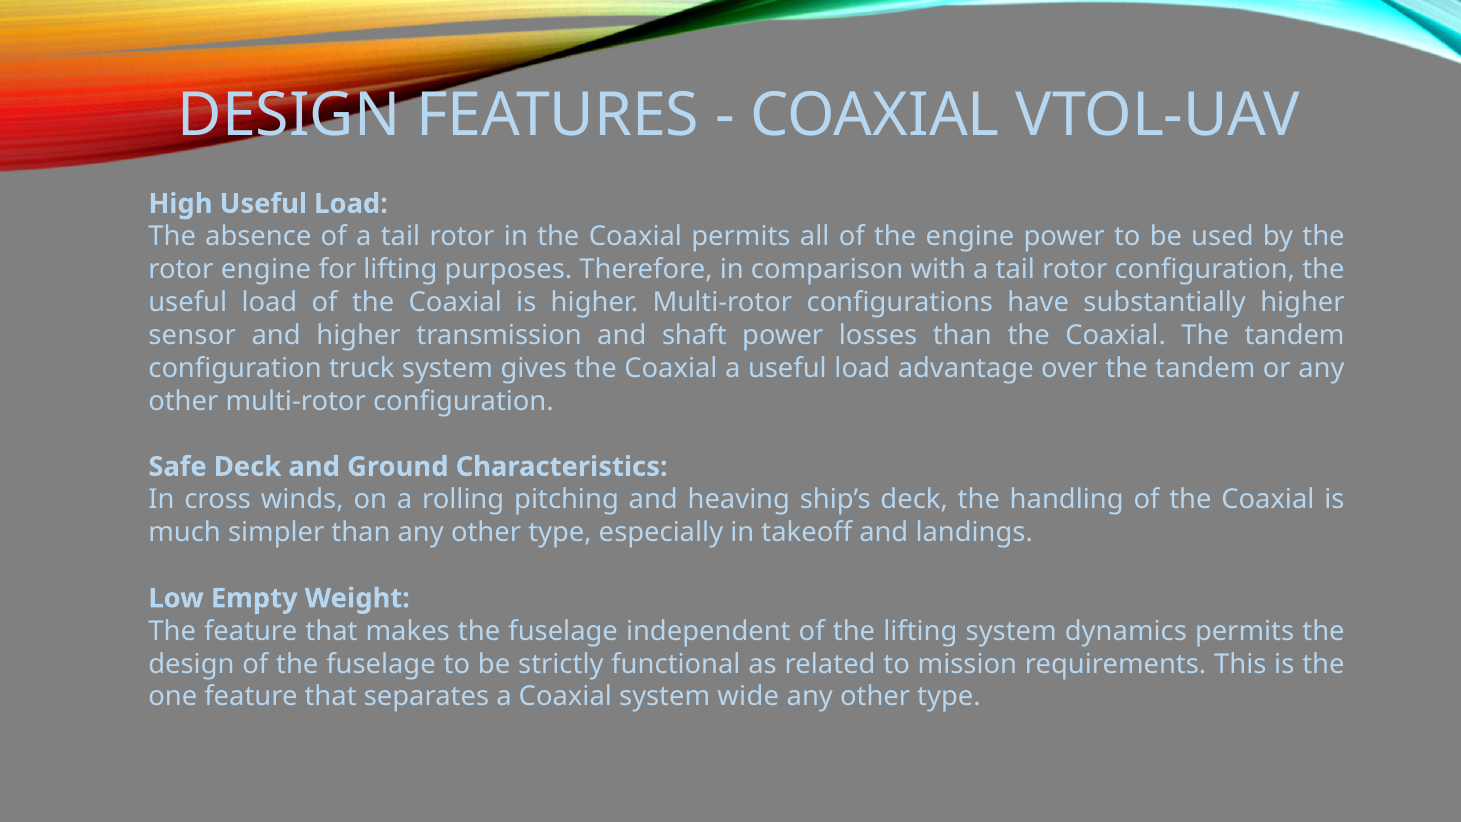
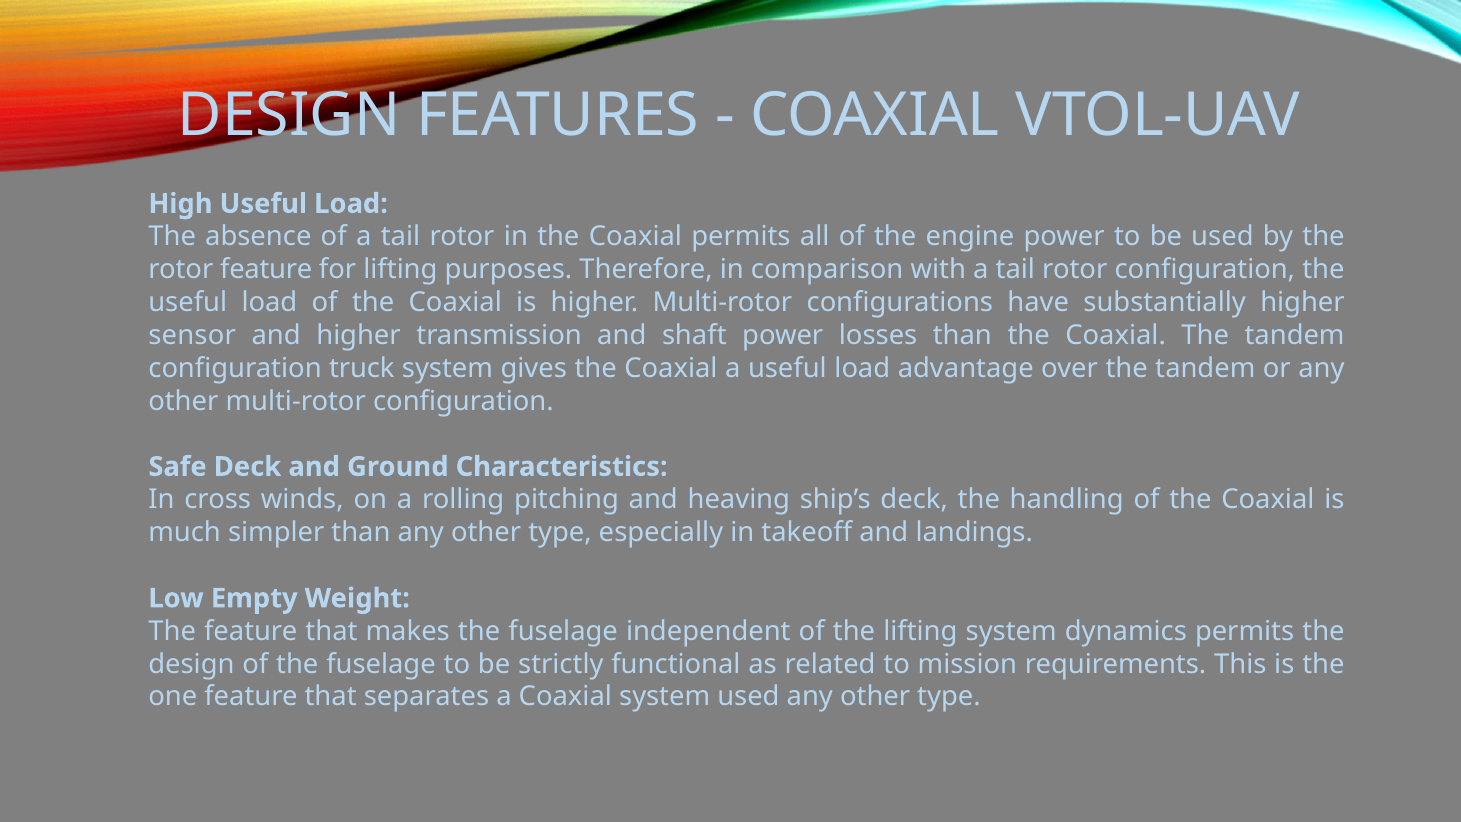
rotor engine: engine -> feature
system wide: wide -> used
